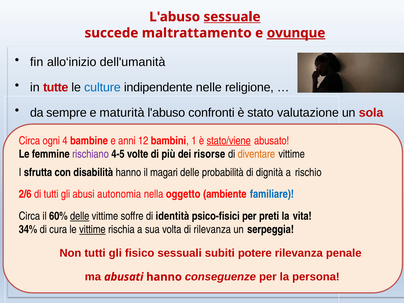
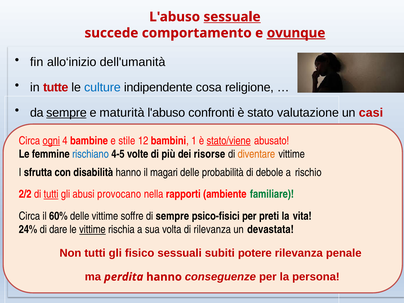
maltrattamento: maltrattamento -> comportamento
nelle: nelle -> cosa
sempre at (66, 113) underline: none -> present
sola: sola -> casi
ogni underline: none -> present
anni: anni -> stile
rischiano colour: purple -> blue
dignità: dignità -> debole
2/6: 2/6 -> 2/2
tutti at (51, 194) underline: none -> present
autonomia: autonomia -> provocano
oggetto: oggetto -> rapporti
familiare colour: blue -> green
delle at (80, 216) underline: present -> none
di identità: identità -> sempre
34%: 34% -> 24%
cura: cura -> dare
serpeggia: serpeggia -> devastata
abusati: abusati -> perdita
